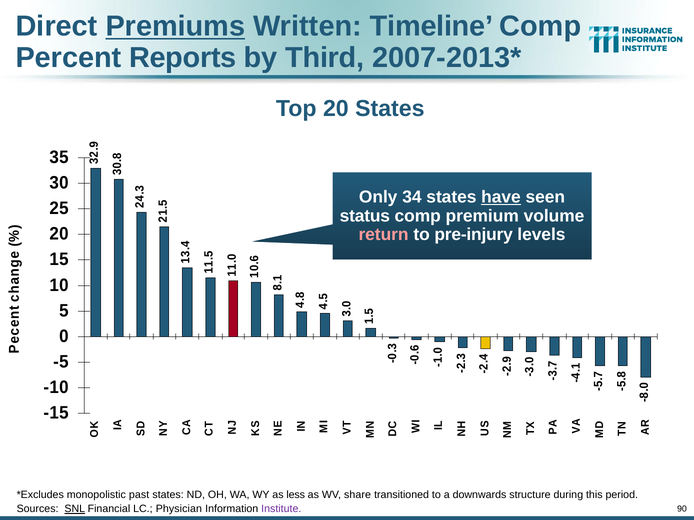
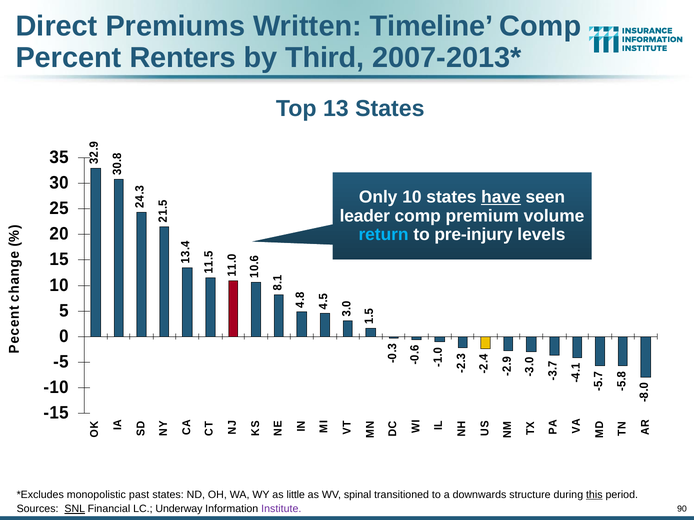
Premiums underline: present -> none
Reports: Reports -> Renters
Top 20: 20 -> 13
Only 34: 34 -> 10
status: status -> leader
return colour: pink -> light blue
less: less -> little
share: share -> spinal
this underline: none -> present
Physician: Physician -> Underway
